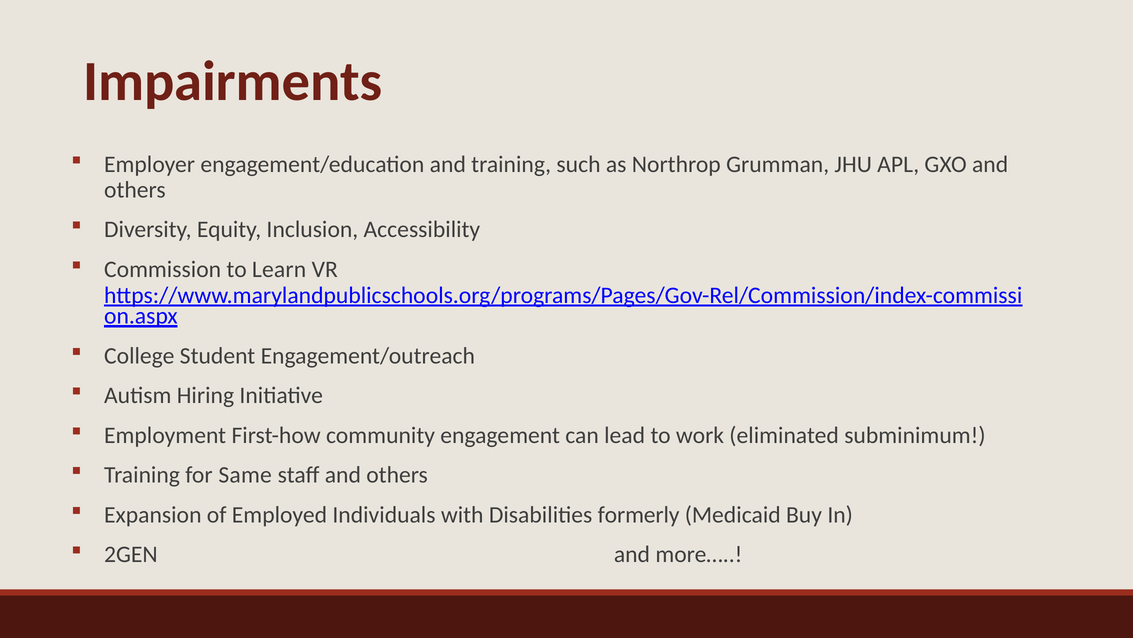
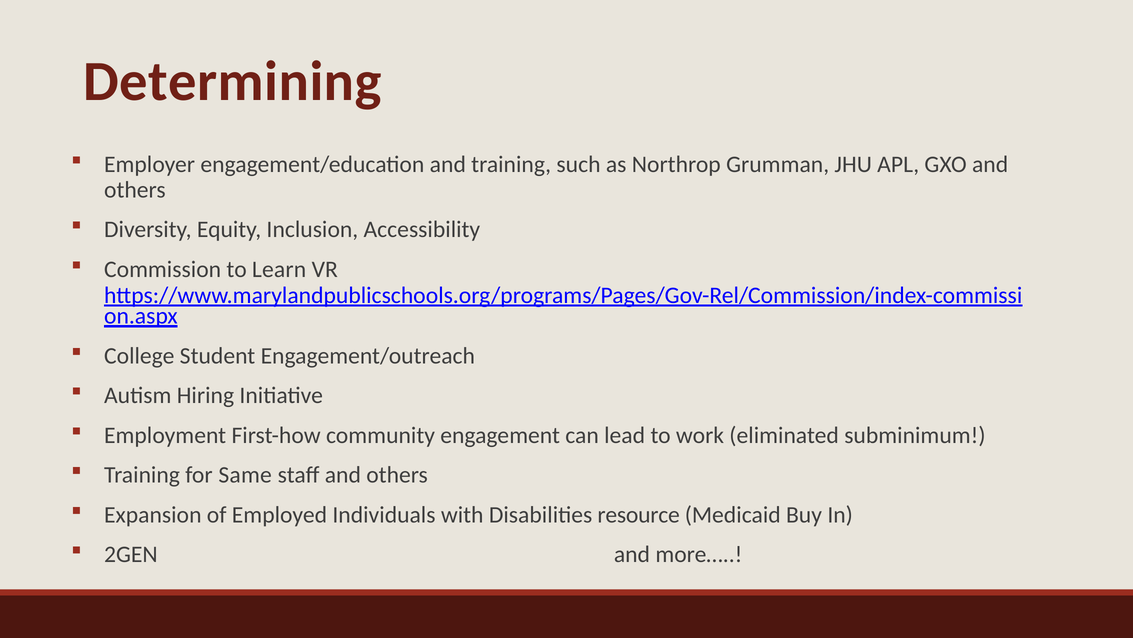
Impairments: Impairments -> Determining
formerly: formerly -> resource
